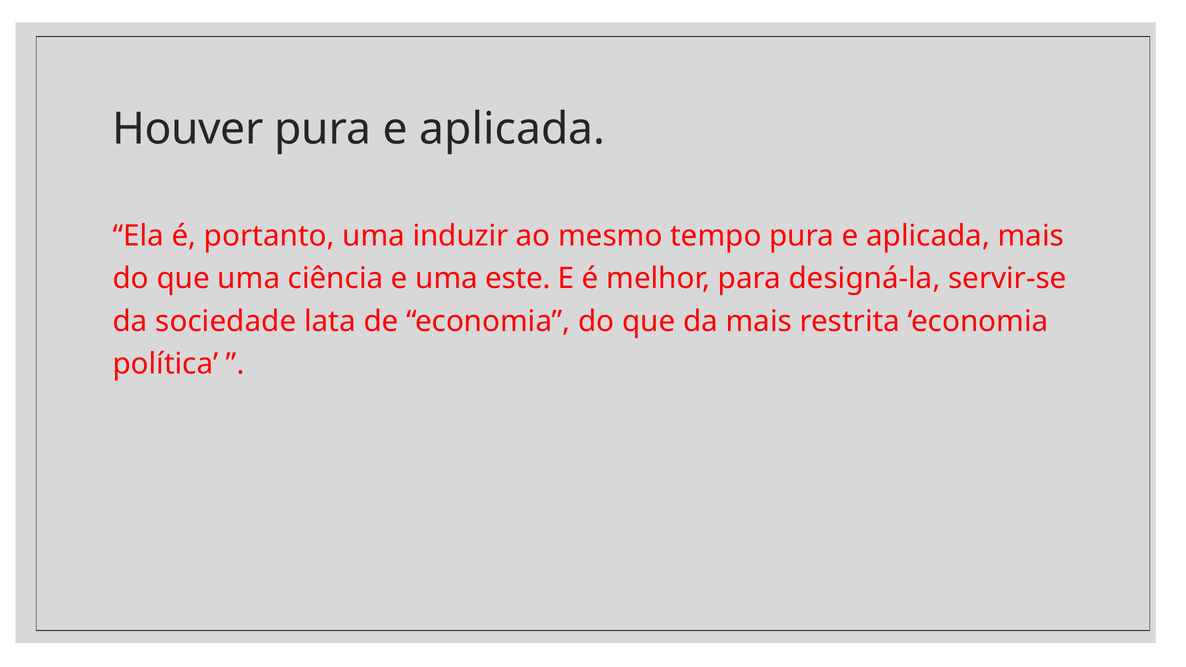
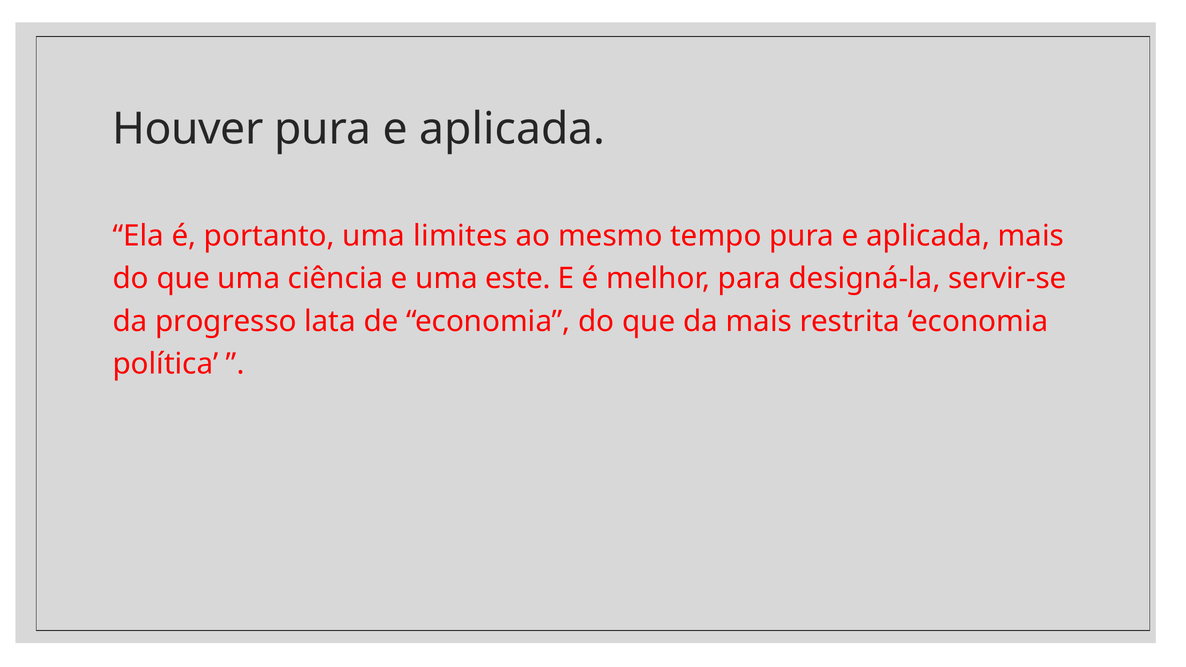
induzir: induzir -> limites
sociedade: sociedade -> progresso
